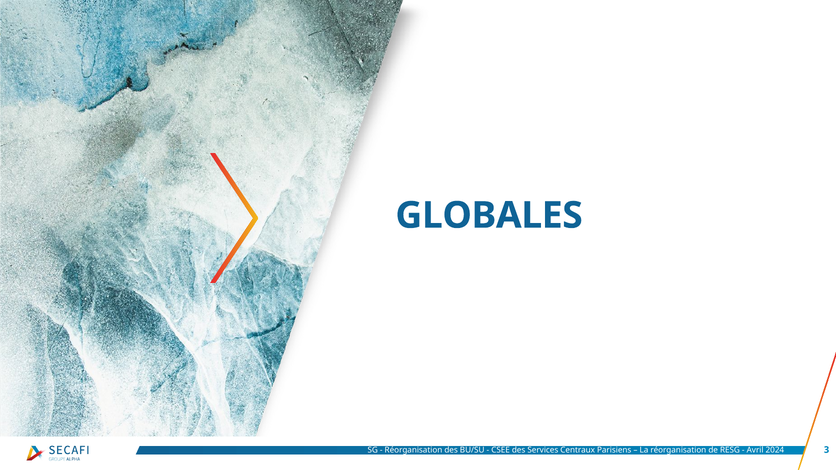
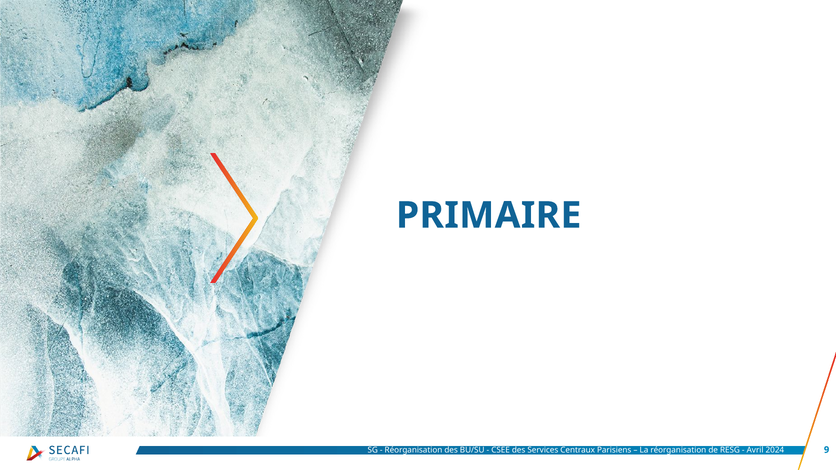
GLOBALES: GLOBALES -> PRIMAIRE
3: 3 -> 9
